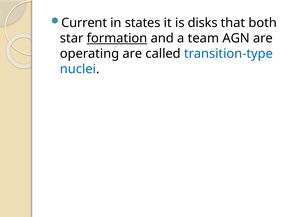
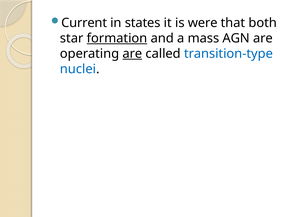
disks: disks -> were
team: team -> mass
are at (132, 54) underline: none -> present
